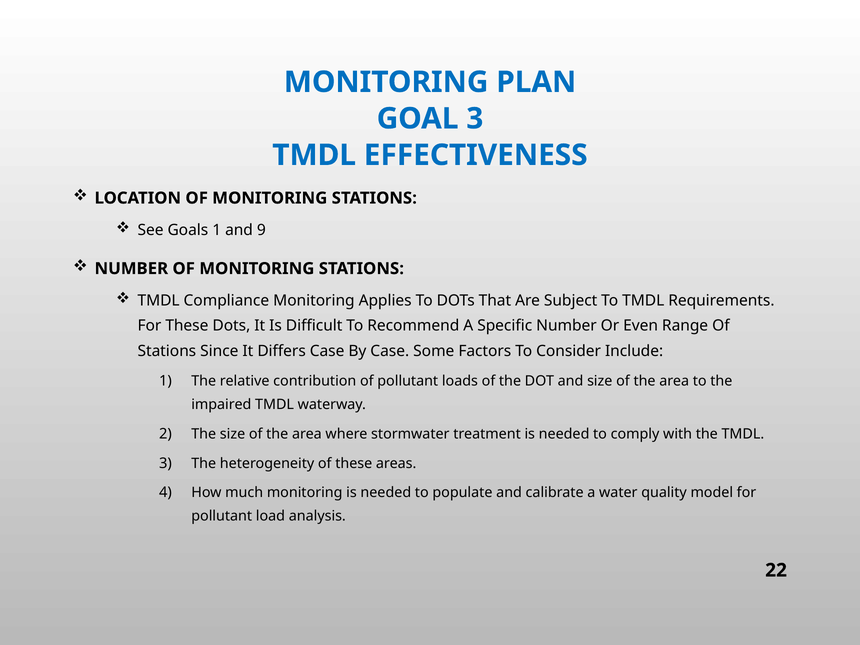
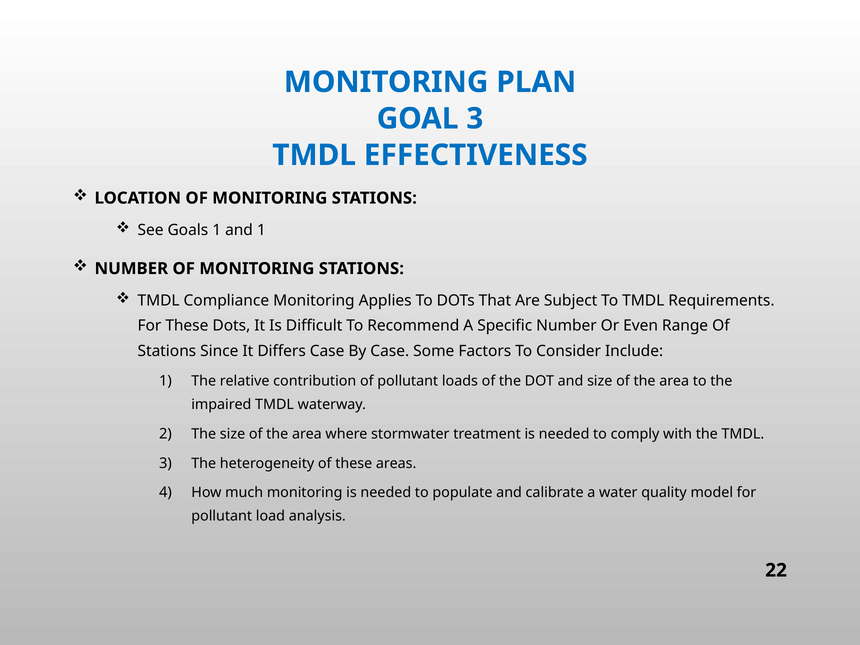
and 9: 9 -> 1
